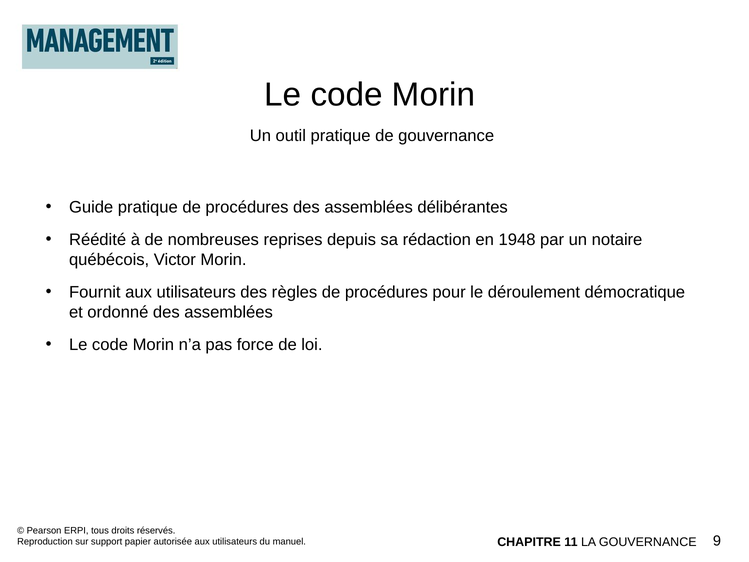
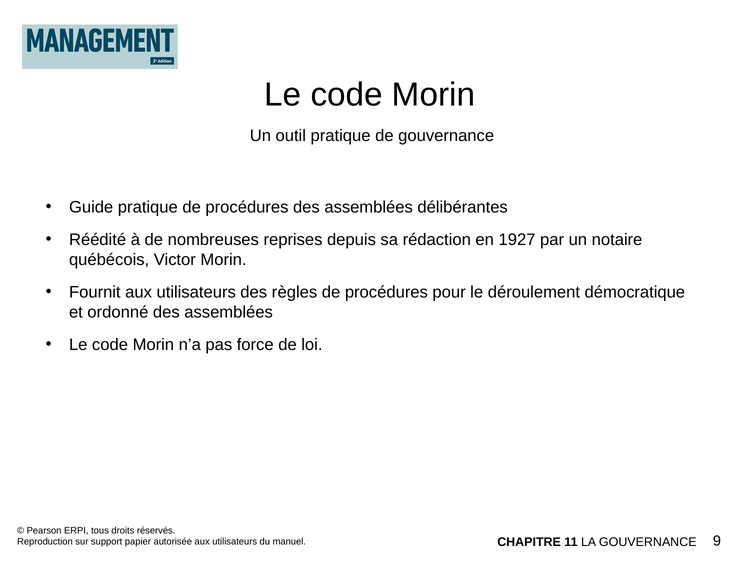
1948: 1948 -> 1927
